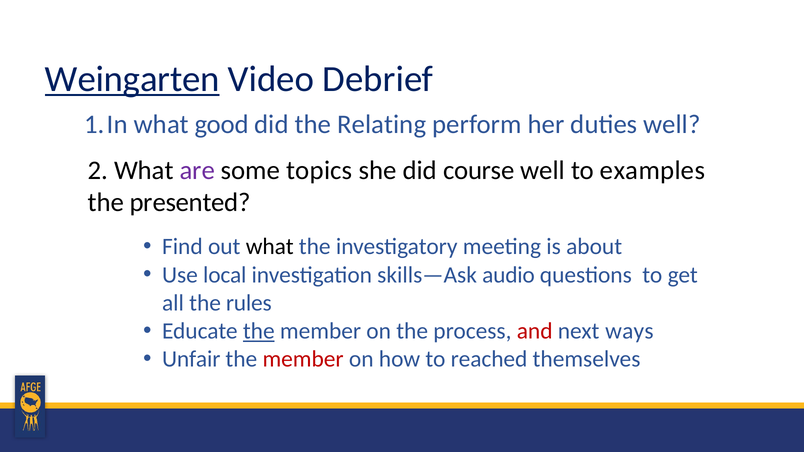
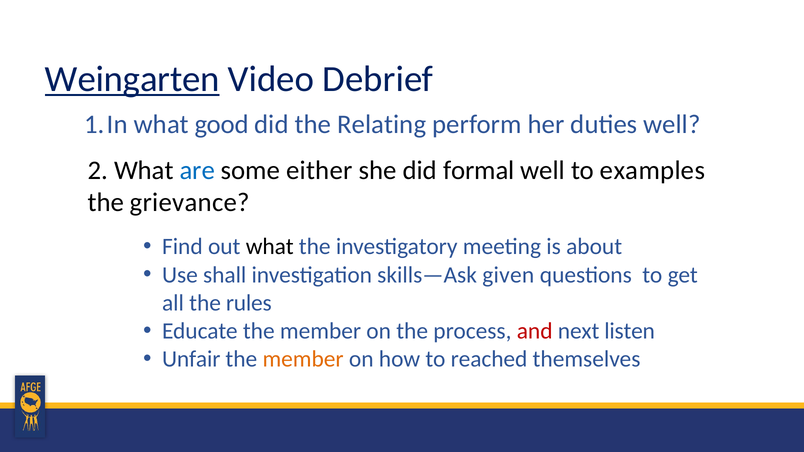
are colour: purple -> blue
topics: topics -> either
course: course -> formal
presented: presented -> grievance
local: local -> shall
audio: audio -> given
the at (259, 331) underline: present -> none
ways: ways -> listen
member at (303, 359) colour: red -> orange
